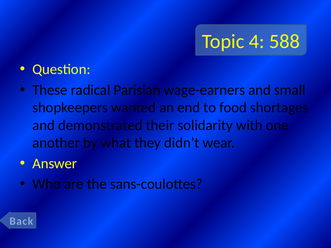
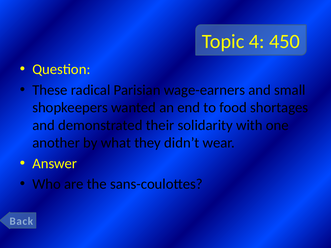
588: 588 -> 450
